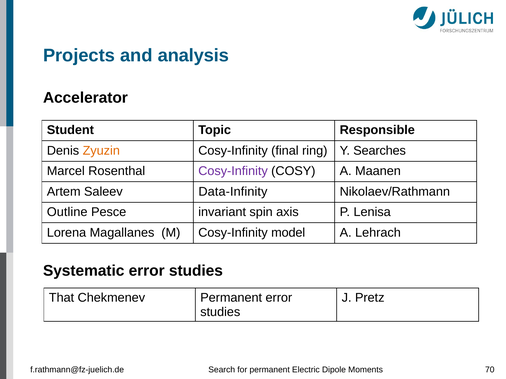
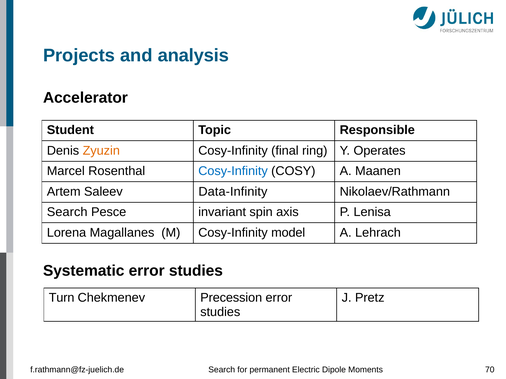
Searches: Searches -> Operates
Cosy-Infinity at (233, 171) colour: purple -> blue
Outline at (67, 212): Outline -> Search
That: That -> Turn
Chekmenev Permanent: Permanent -> Precession
